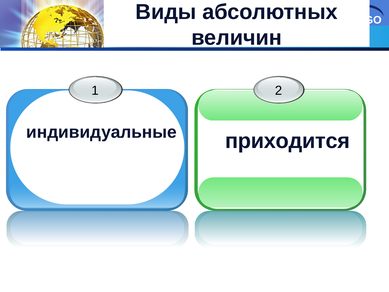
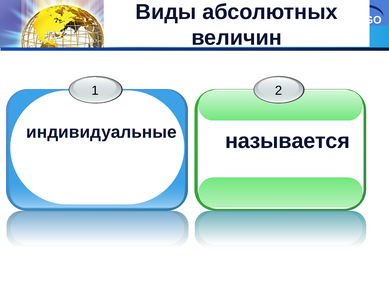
приходится: приходится -> называется
